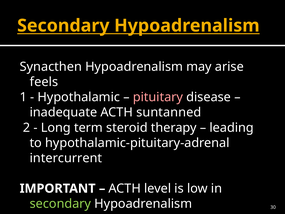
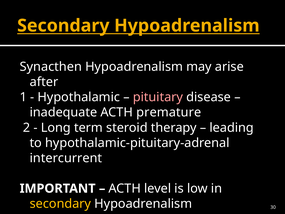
feels: feels -> after
suntanned: suntanned -> premature
secondary at (60, 203) colour: light green -> yellow
